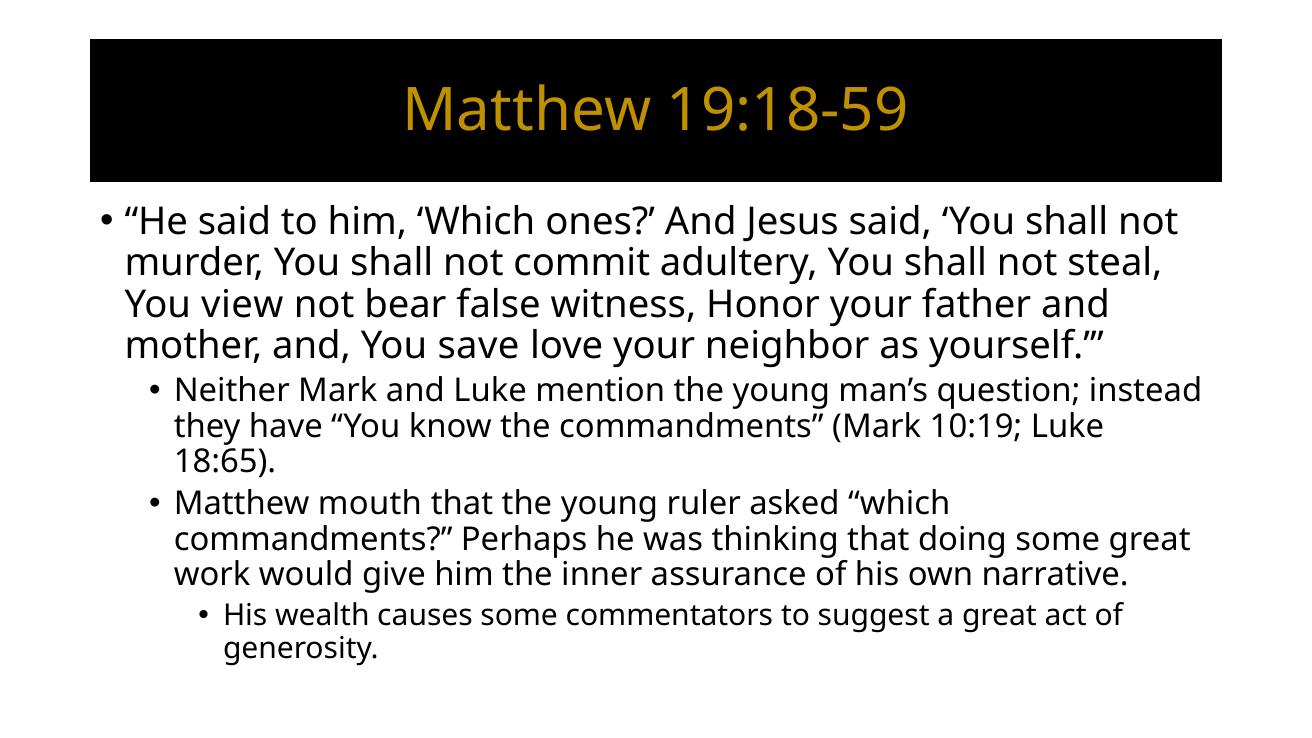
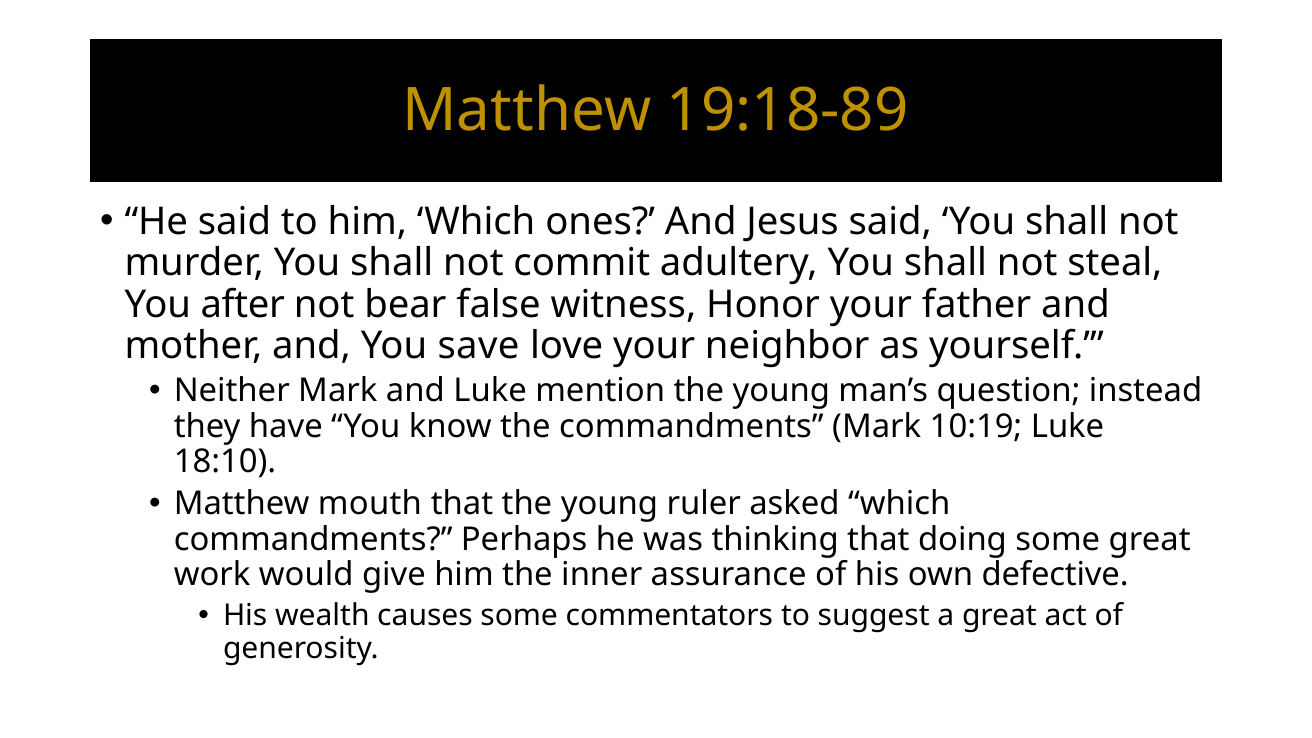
19:18-59: 19:18-59 -> 19:18-89
view: view -> after
18:65: 18:65 -> 18:10
narrative: narrative -> defective
